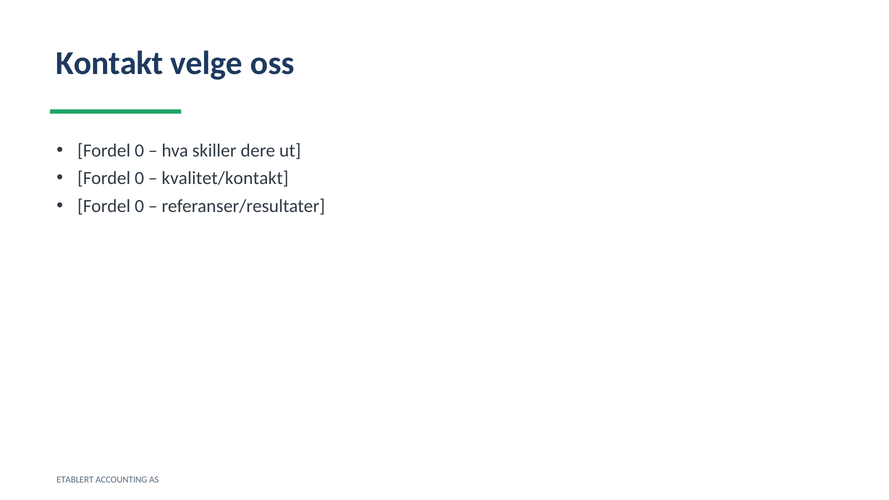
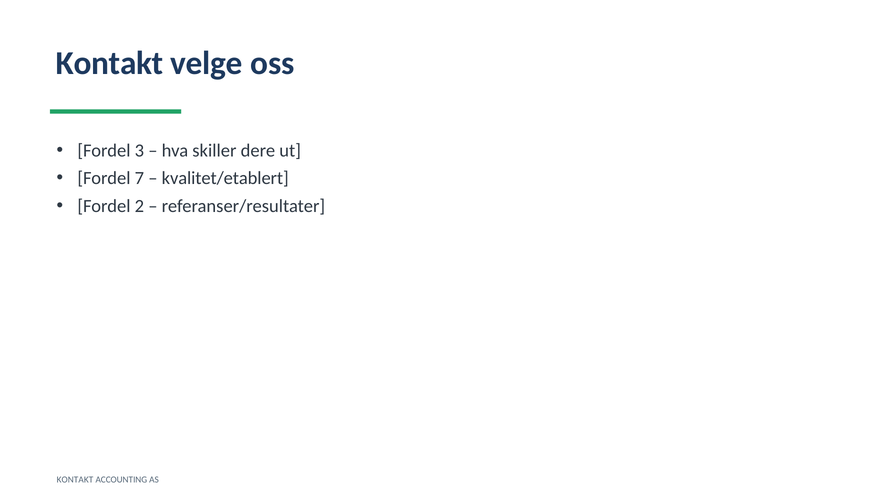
0 at (139, 151): 0 -> 3
0 at (139, 178): 0 -> 7
kvalitet/kontakt: kvalitet/kontakt -> kvalitet/etablert
0 at (139, 206): 0 -> 2
ETABLERT at (75, 480): ETABLERT -> KONTAKT
